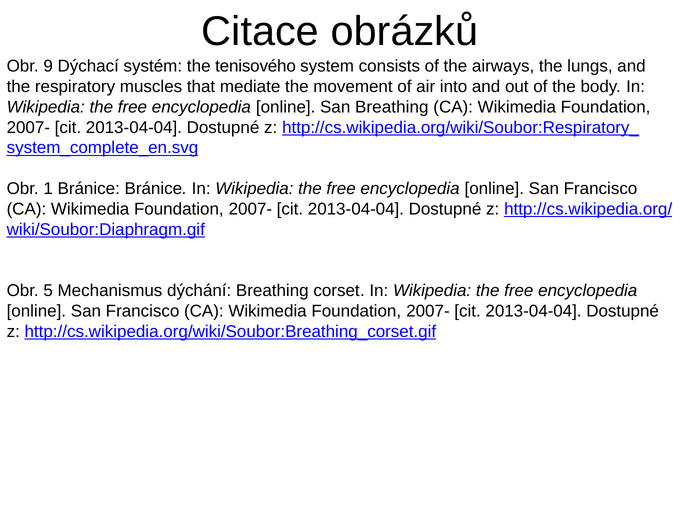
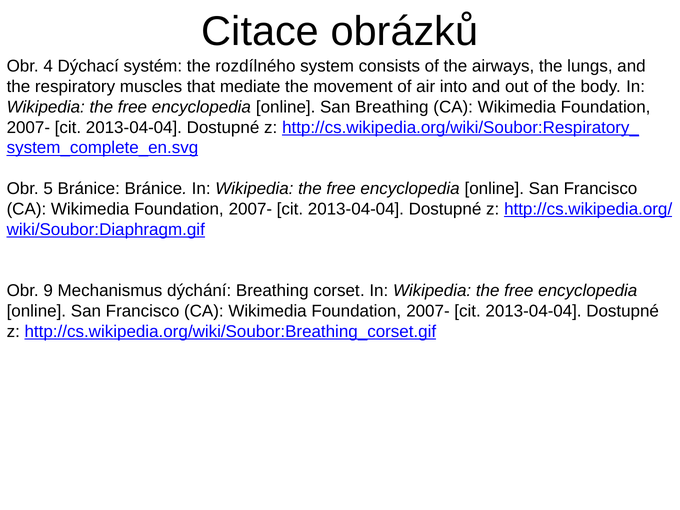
9: 9 -> 4
tenisového: tenisového -> rozdílného
1: 1 -> 5
5: 5 -> 9
